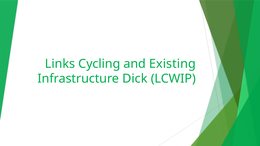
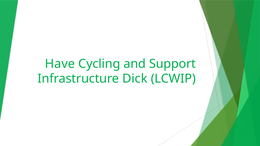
Links: Links -> Have
Existing: Existing -> Support
